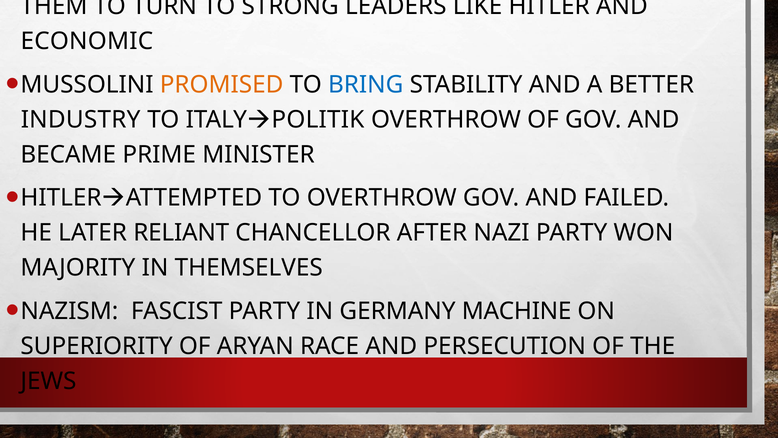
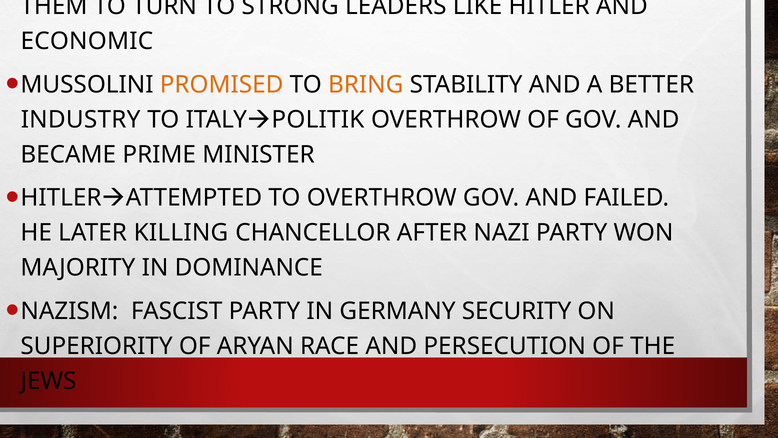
BRING colour: blue -> orange
RELIANT: RELIANT -> KILLING
THEMSELVES: THEMSELVES -> DOMINANCE
MACHINE: MACHINE -> SECURITY
